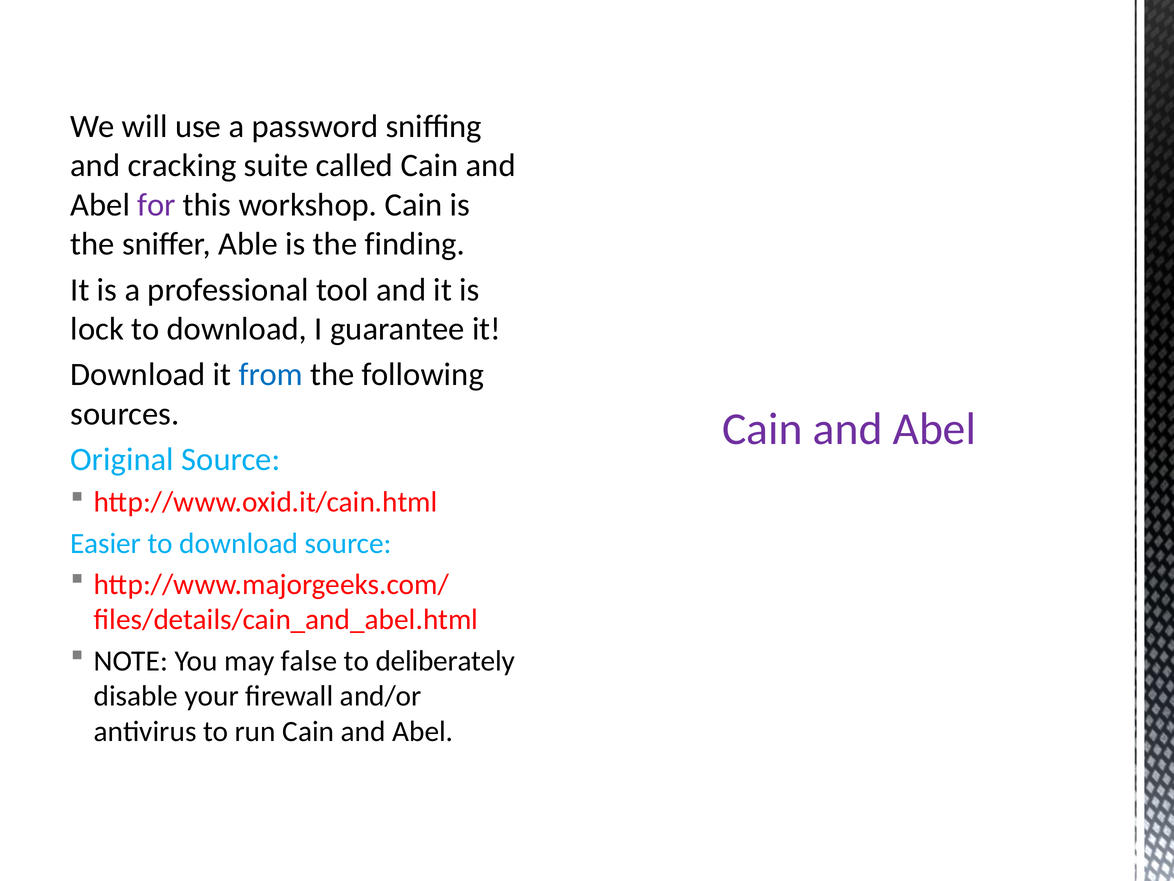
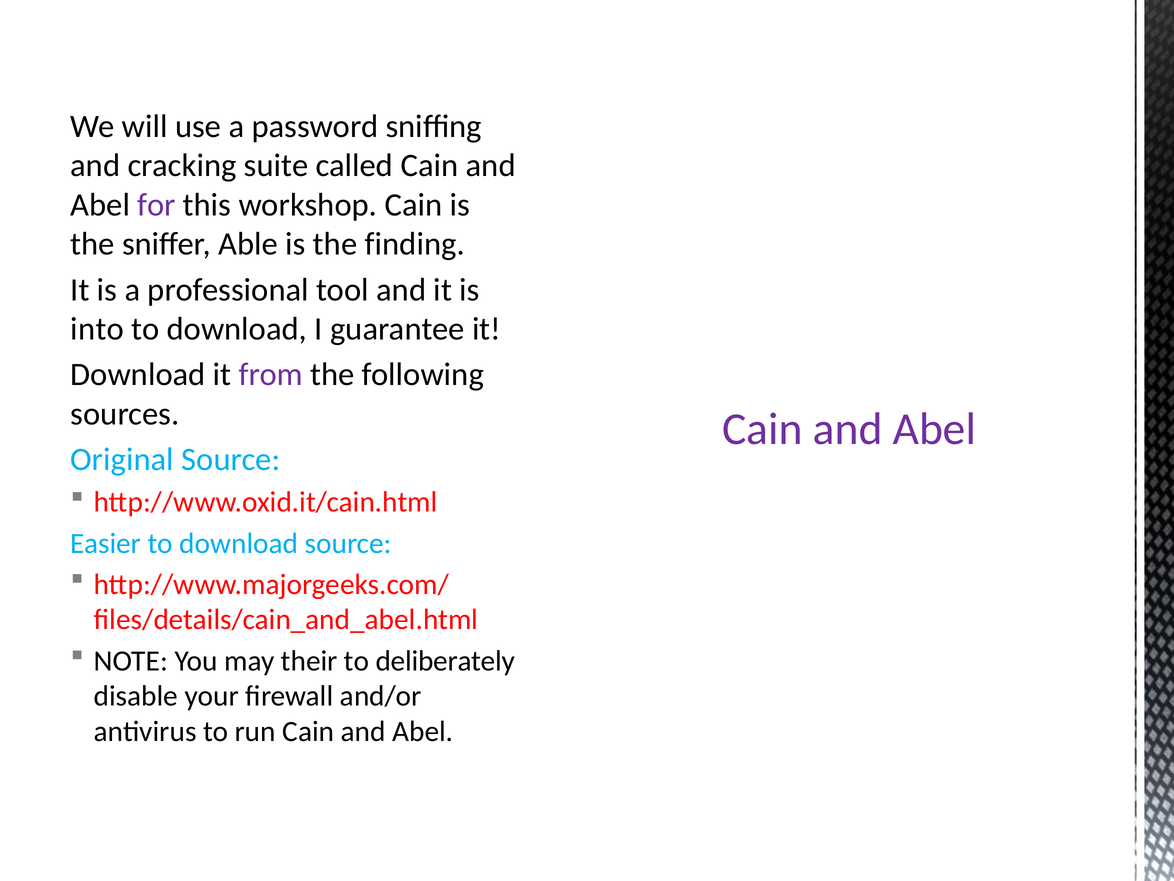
lock: lock -> into
from colour: blue -> purple
false: false -> their
